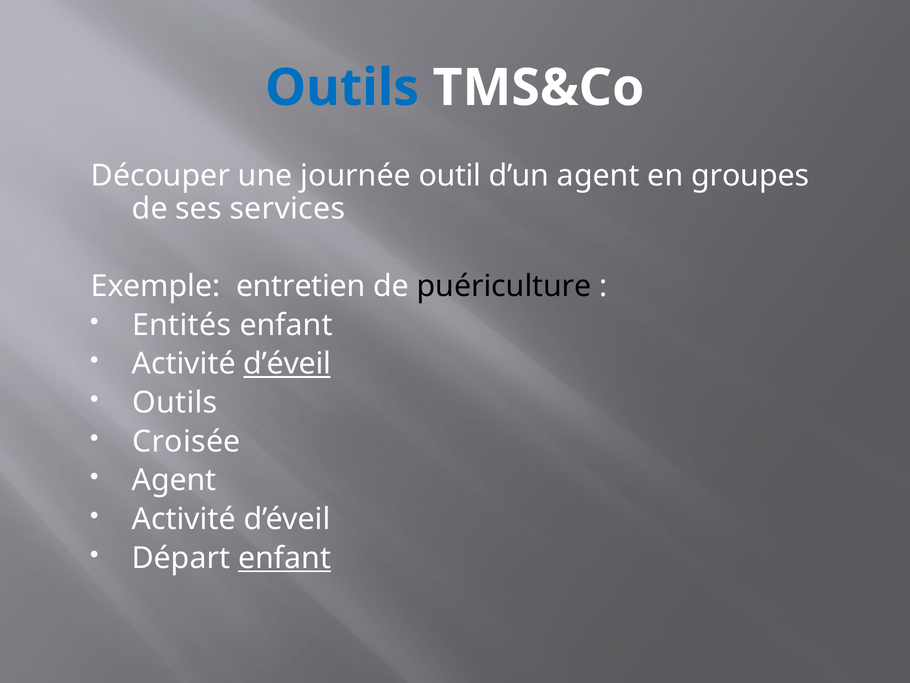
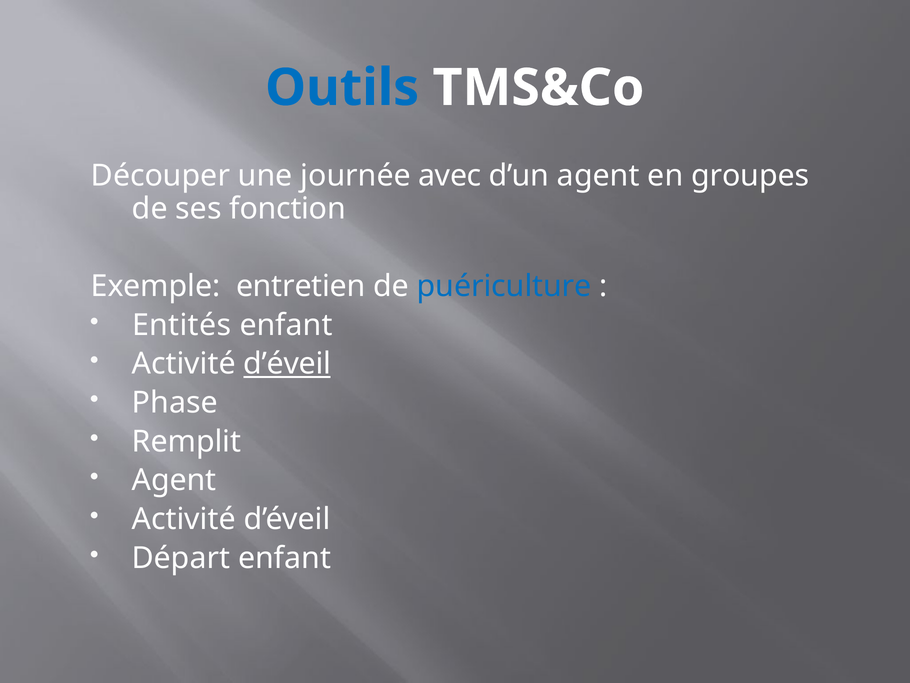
outil: outil -> avec
services: services -> fonction
puériculture colour: black -> blue
Outils at (175, 402): Outils -> Phase
Croisée: Croisée -> Remplit
enfant at (285, 558) underline: present -> none
